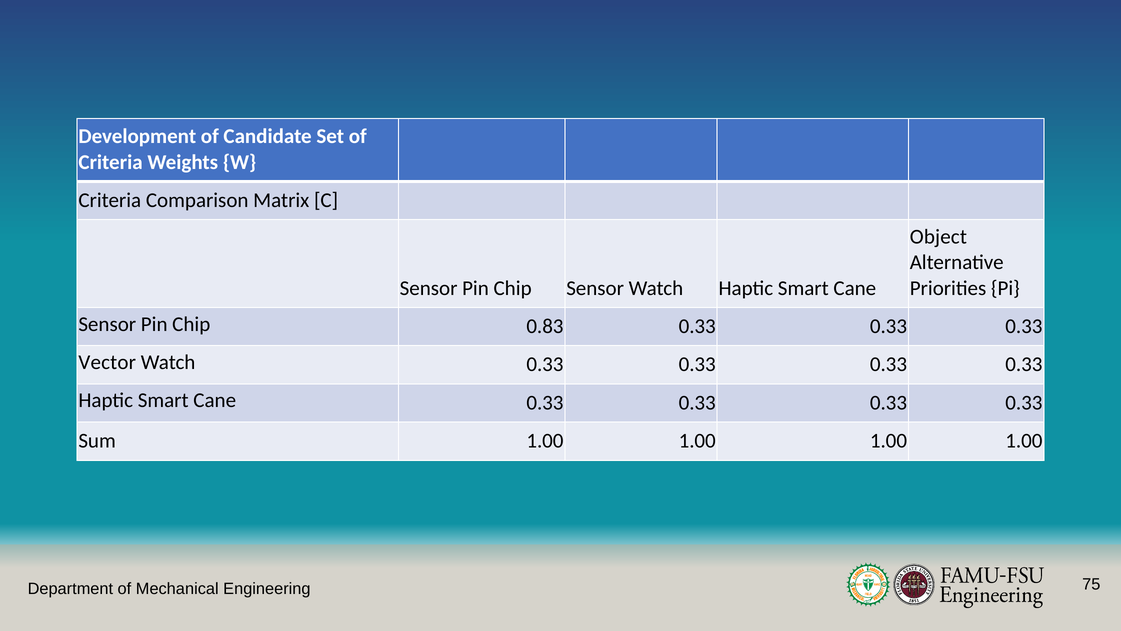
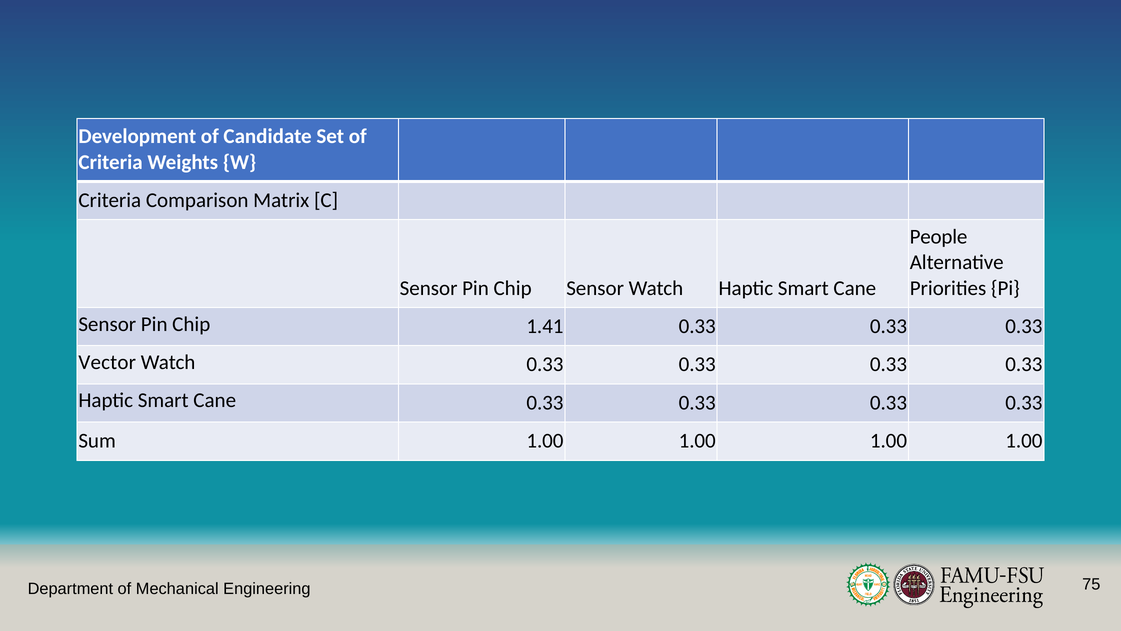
Object: Object -> People
0.83: 0.83 -> 1.41
